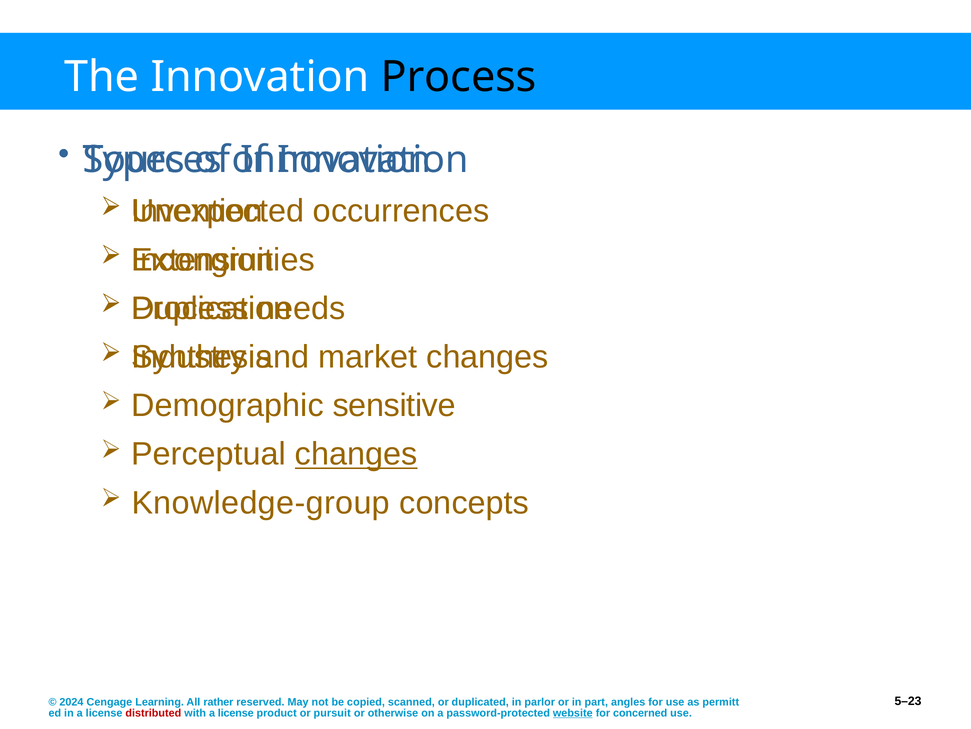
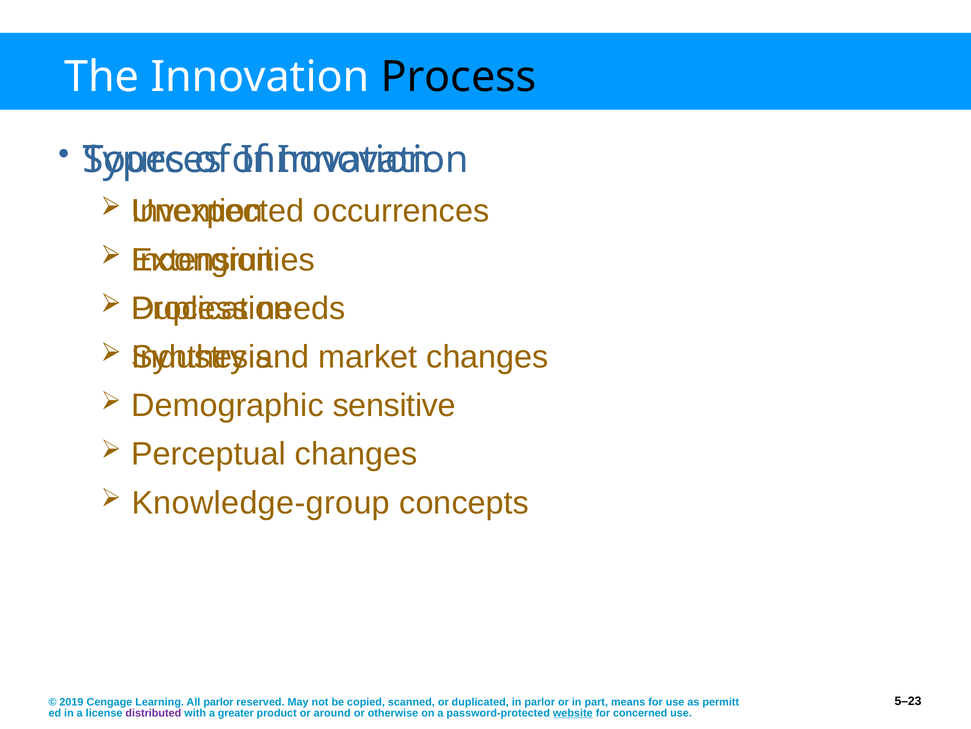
changes at (356, 454) underline: present -> none
2024: 2024 -> 2019
All rather: rather -> parlor
angles: angles -> means
distributed colour: red -> purple
with a license: license -> greater
pursuit: pursuit -> around
